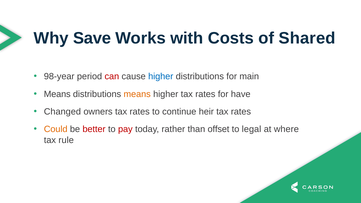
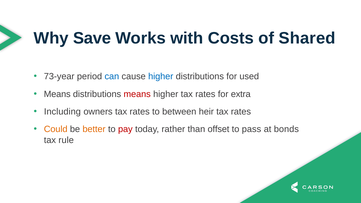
98-year: 98-year -> 73-year
can colour: red -> blue
main: main -> used
means at (137, 94) colour: orange -> red
have: have -> extra
Changed: Changed -> Including
continue: continue -> between
better colour: red -> orange
legal: legal -> pass
where: where -> bonds
